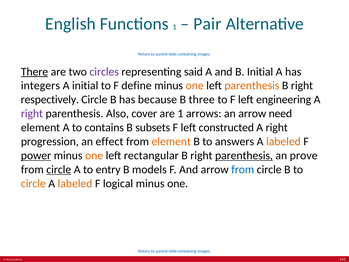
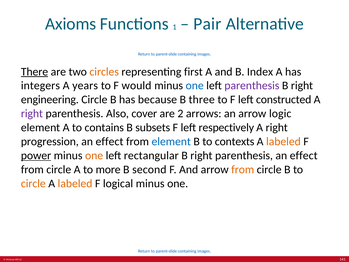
English: English -> Axioms
circles colour: purple -> orange
said: said -> first
B Initial: Initial -> Index
A initial: initial -> years
define: define -> would
one at (195, 86) colour: orange -> blue
parenthesis at (252, 86) colour: orange -> purple
respectively: respectively -> engineering
engineering: engineering -> constructed
are 1: 1 -> 2
need: need -> logic
constructed: constructed -> respectively
element at (171, 141) colour: orange -> blue
answers: answers -> contexts
parenthesis at (244, 155) underline: present -> none
prove at (304, 155): prove -> effect
circle at (59, 169) underline: present -> none
entry: entry -> more
models: models -> second
from at (243, 169) colour: blue -> orange
